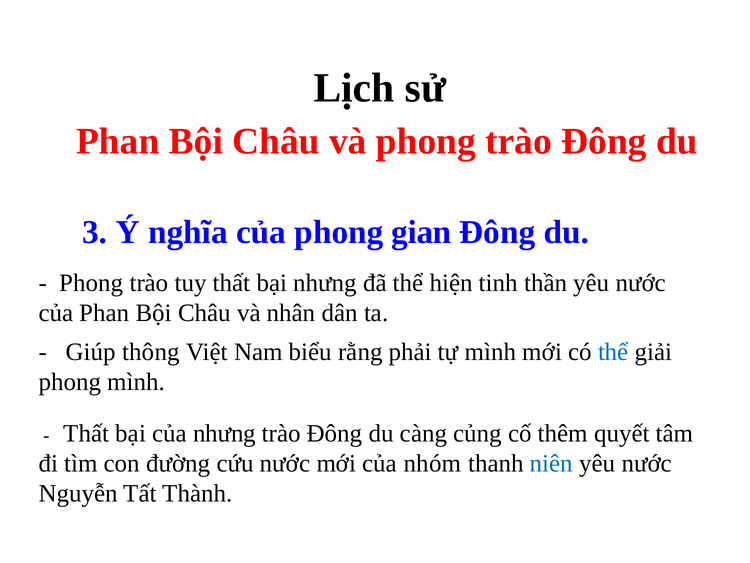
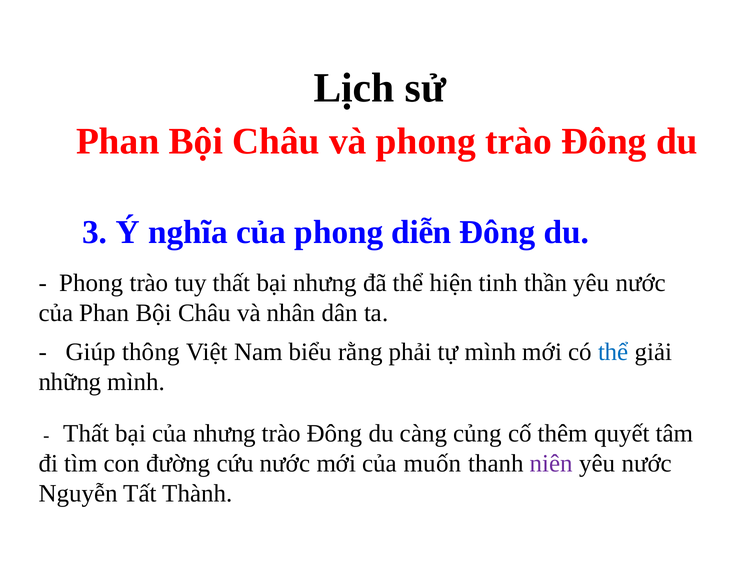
gian: gian -> diễn
phong at (70, 382): phong -> những
nhóm: nhóm -> muốn
niên colour: blue -> purple
